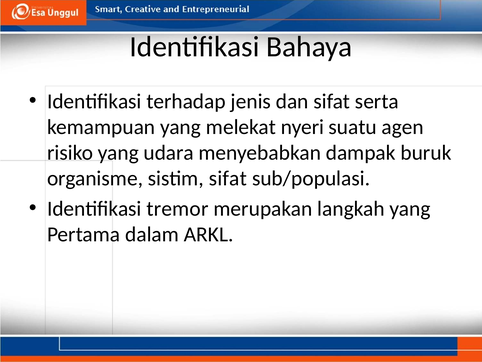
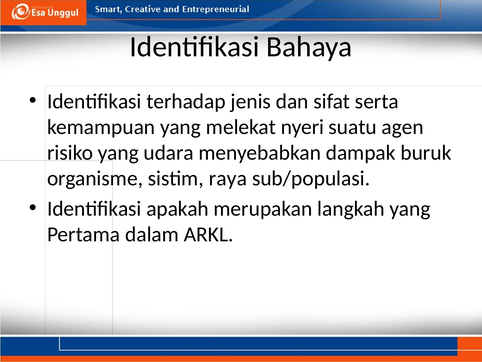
sistim sifat: sifat -> raya
tremor: tremor -> apakah
